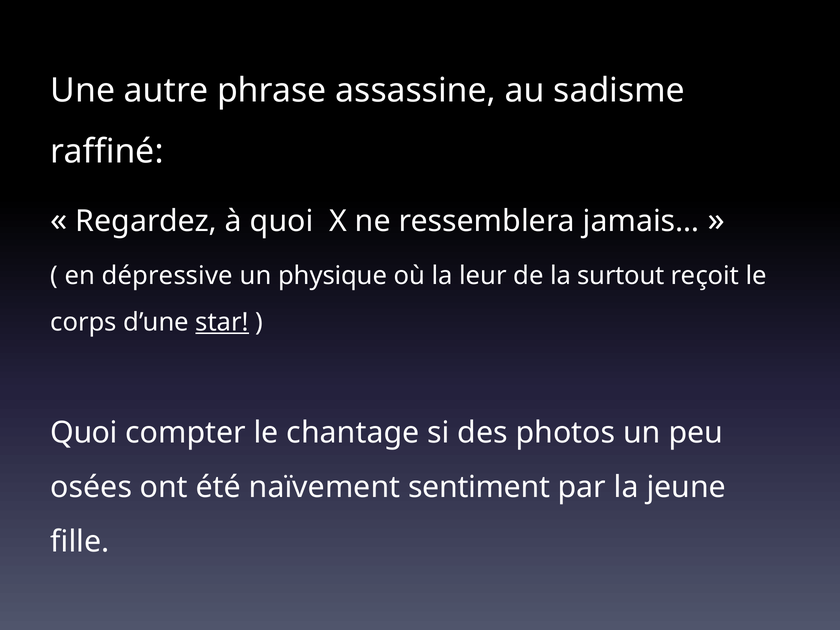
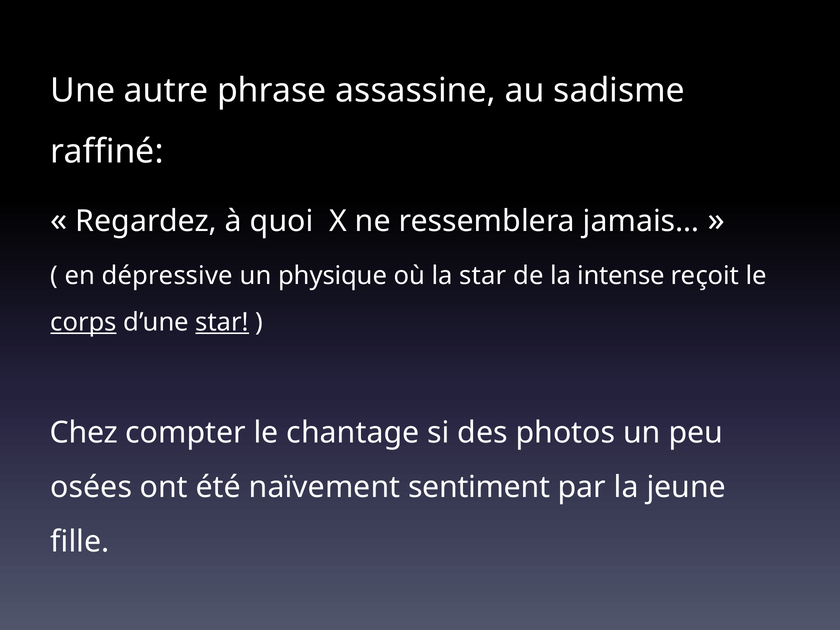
la leur: leur -> star
surtout: surtout -> intense
corps underline: none -> present
Quoi at (84, 433): Quoi -> Chez
